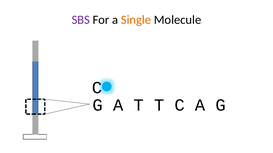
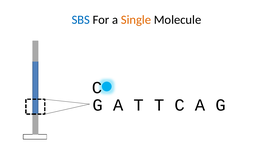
SBS colour: purple -> blue
